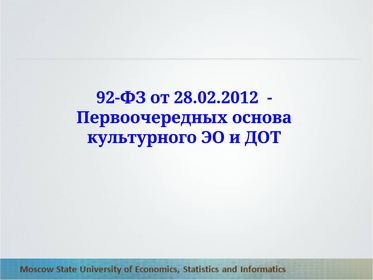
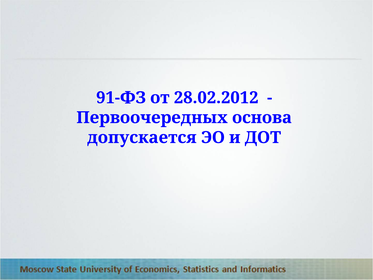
92-ФЗ: 92-ФЗ -> 91-ФЗ
культурного: культурного -> допускается
